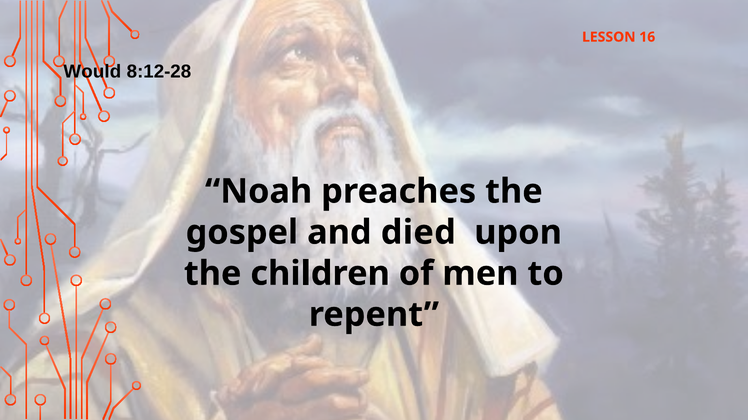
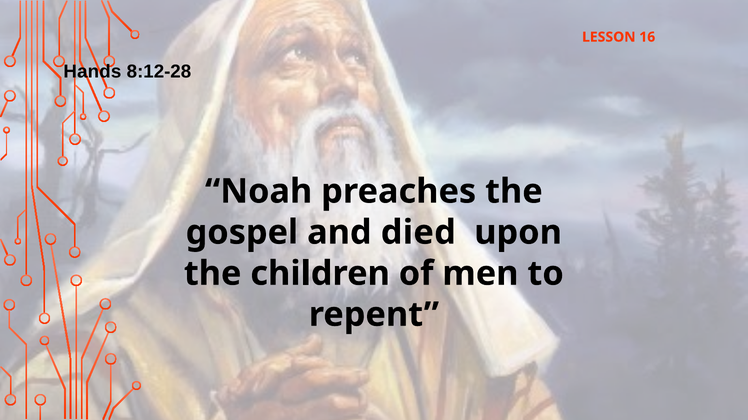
Would: Would -> Hands
